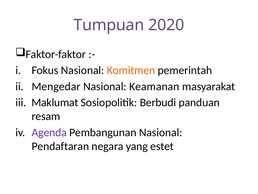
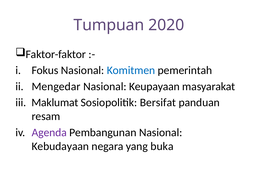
Komitmen colour: orange -> blue
Keamanan: Keamanan -> Keupayaan
Berbudi: Berbudi -> Bersifat
Pendaftaran: Pendaftaran -> Kebudayaan
estet: estet -> buka
